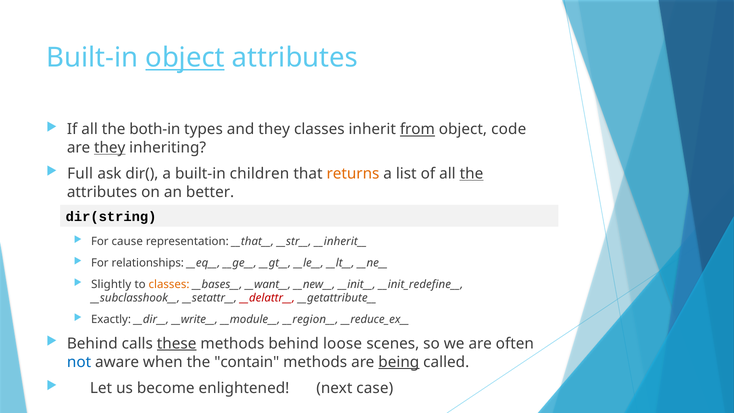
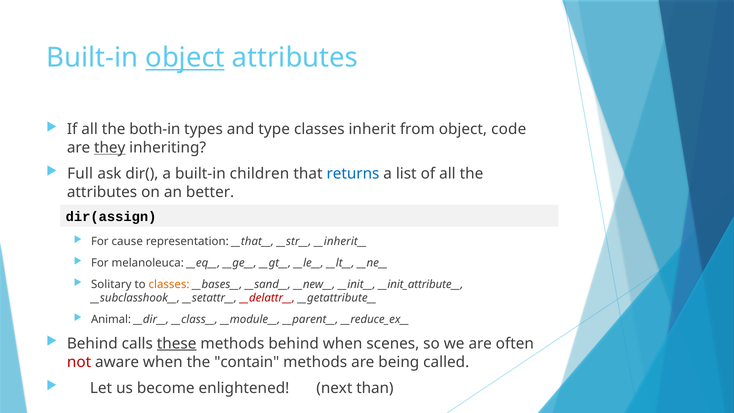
and they: they -> type
from underline: present -> none
returns colour: orange -> blue
the at (471, 174) underline: present -> none
dir(string: dir(string -> dir(assign
relationships: relationships -> melanoleuca
Slightly: Slightly -> Solitary
__want__: __want__ -> __sand__
__init_redefine__: __init_redefine__ -> __init_attribute__
Exactly: Exactly -> Animal
__write__: __write__ -> __class__
__region__: __region__ -> __parent__
behind loose: loose -> when
not colour: blue -> red
being underline: present -> none
case: case -> than
